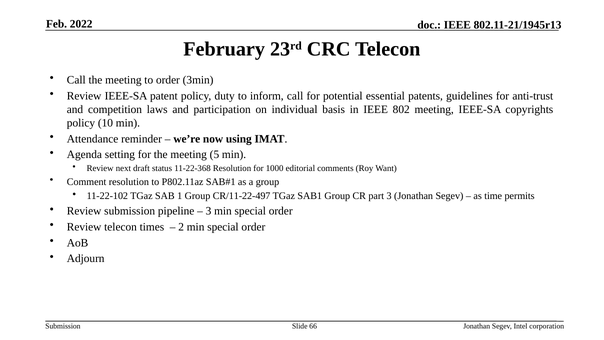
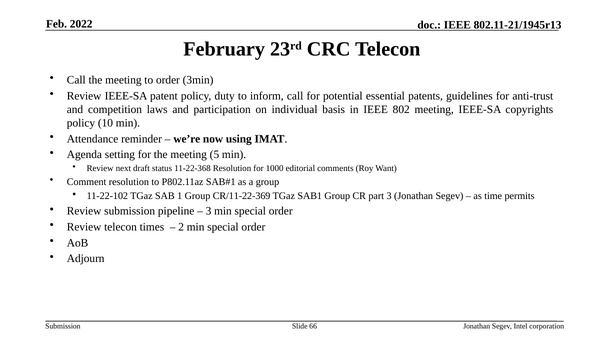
CR/11-22-497: CR/11-22-497 -> CR/11-22-369
